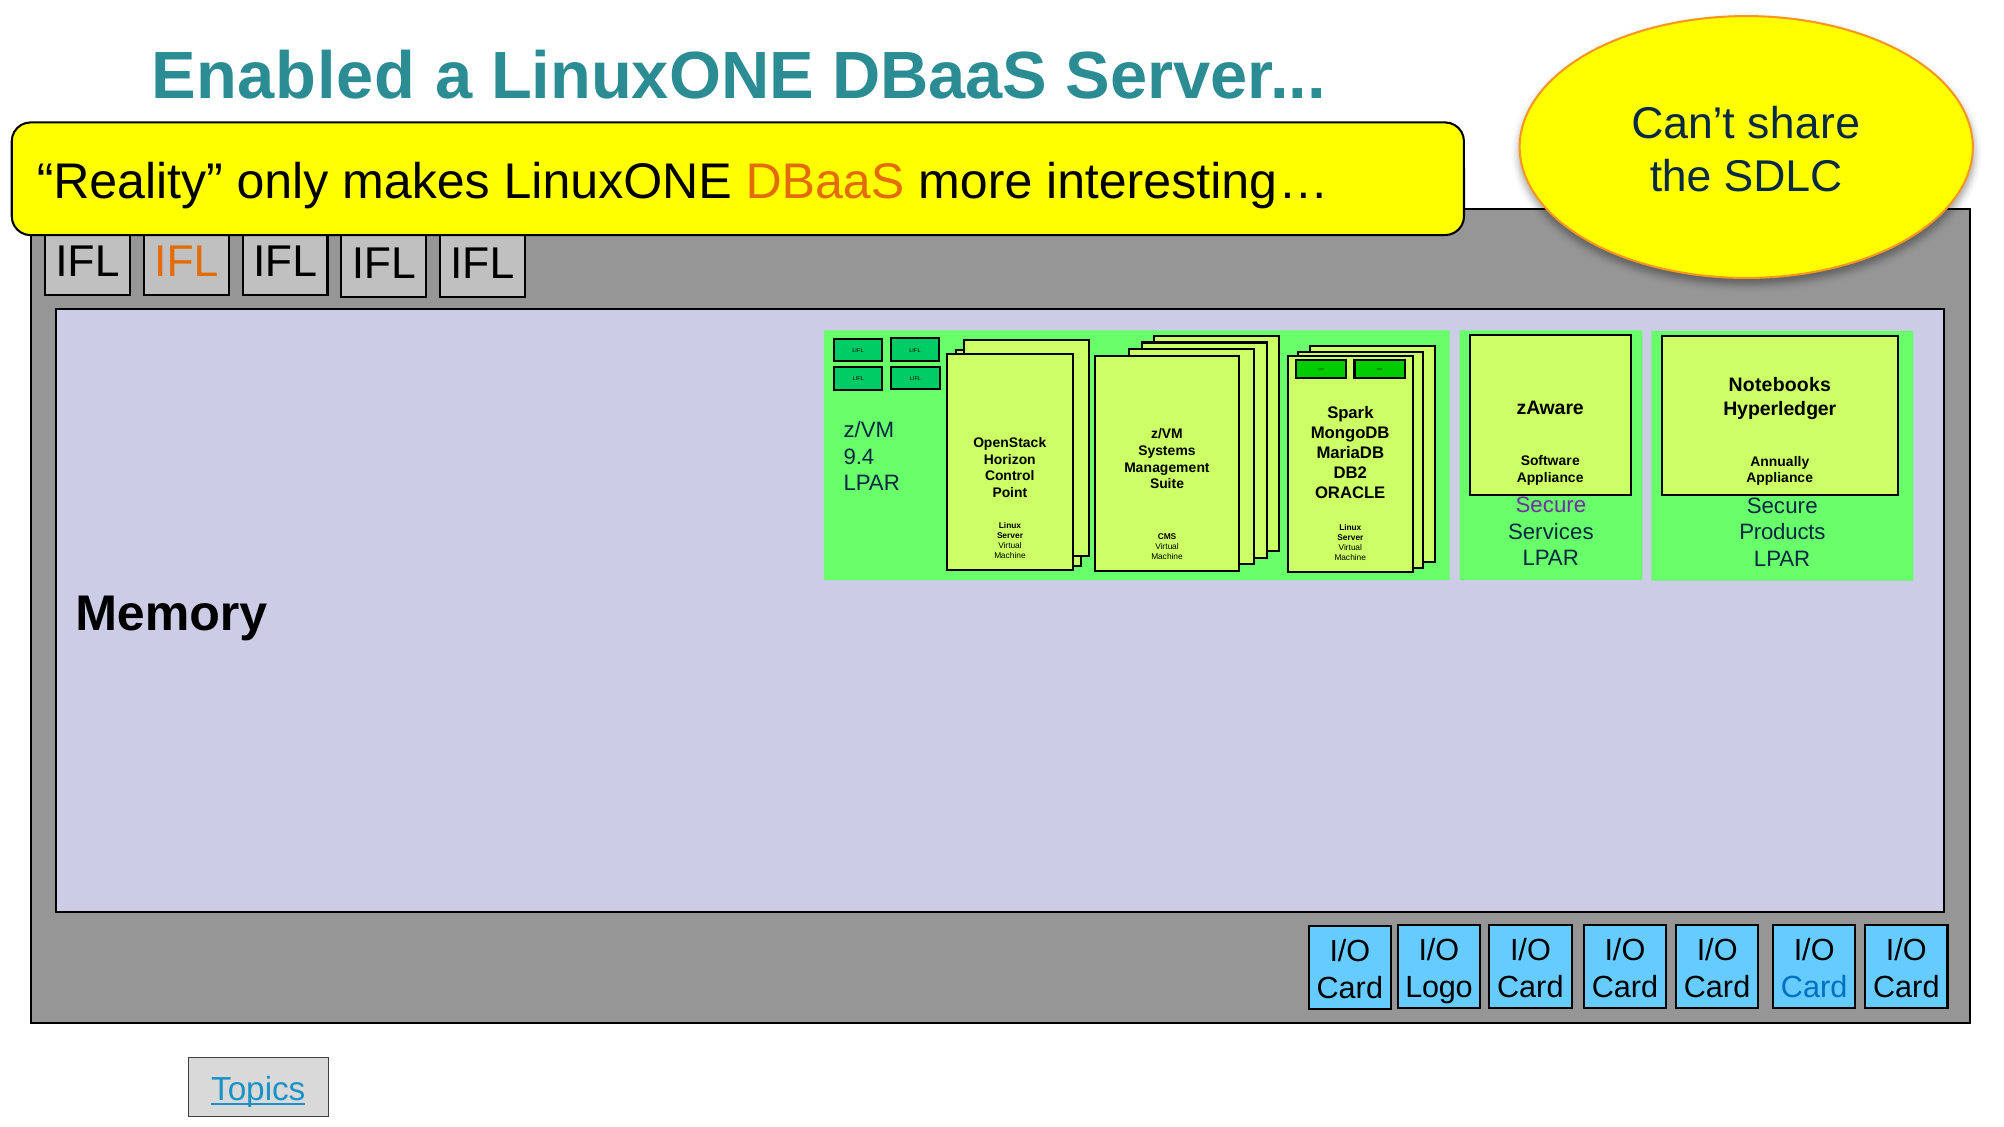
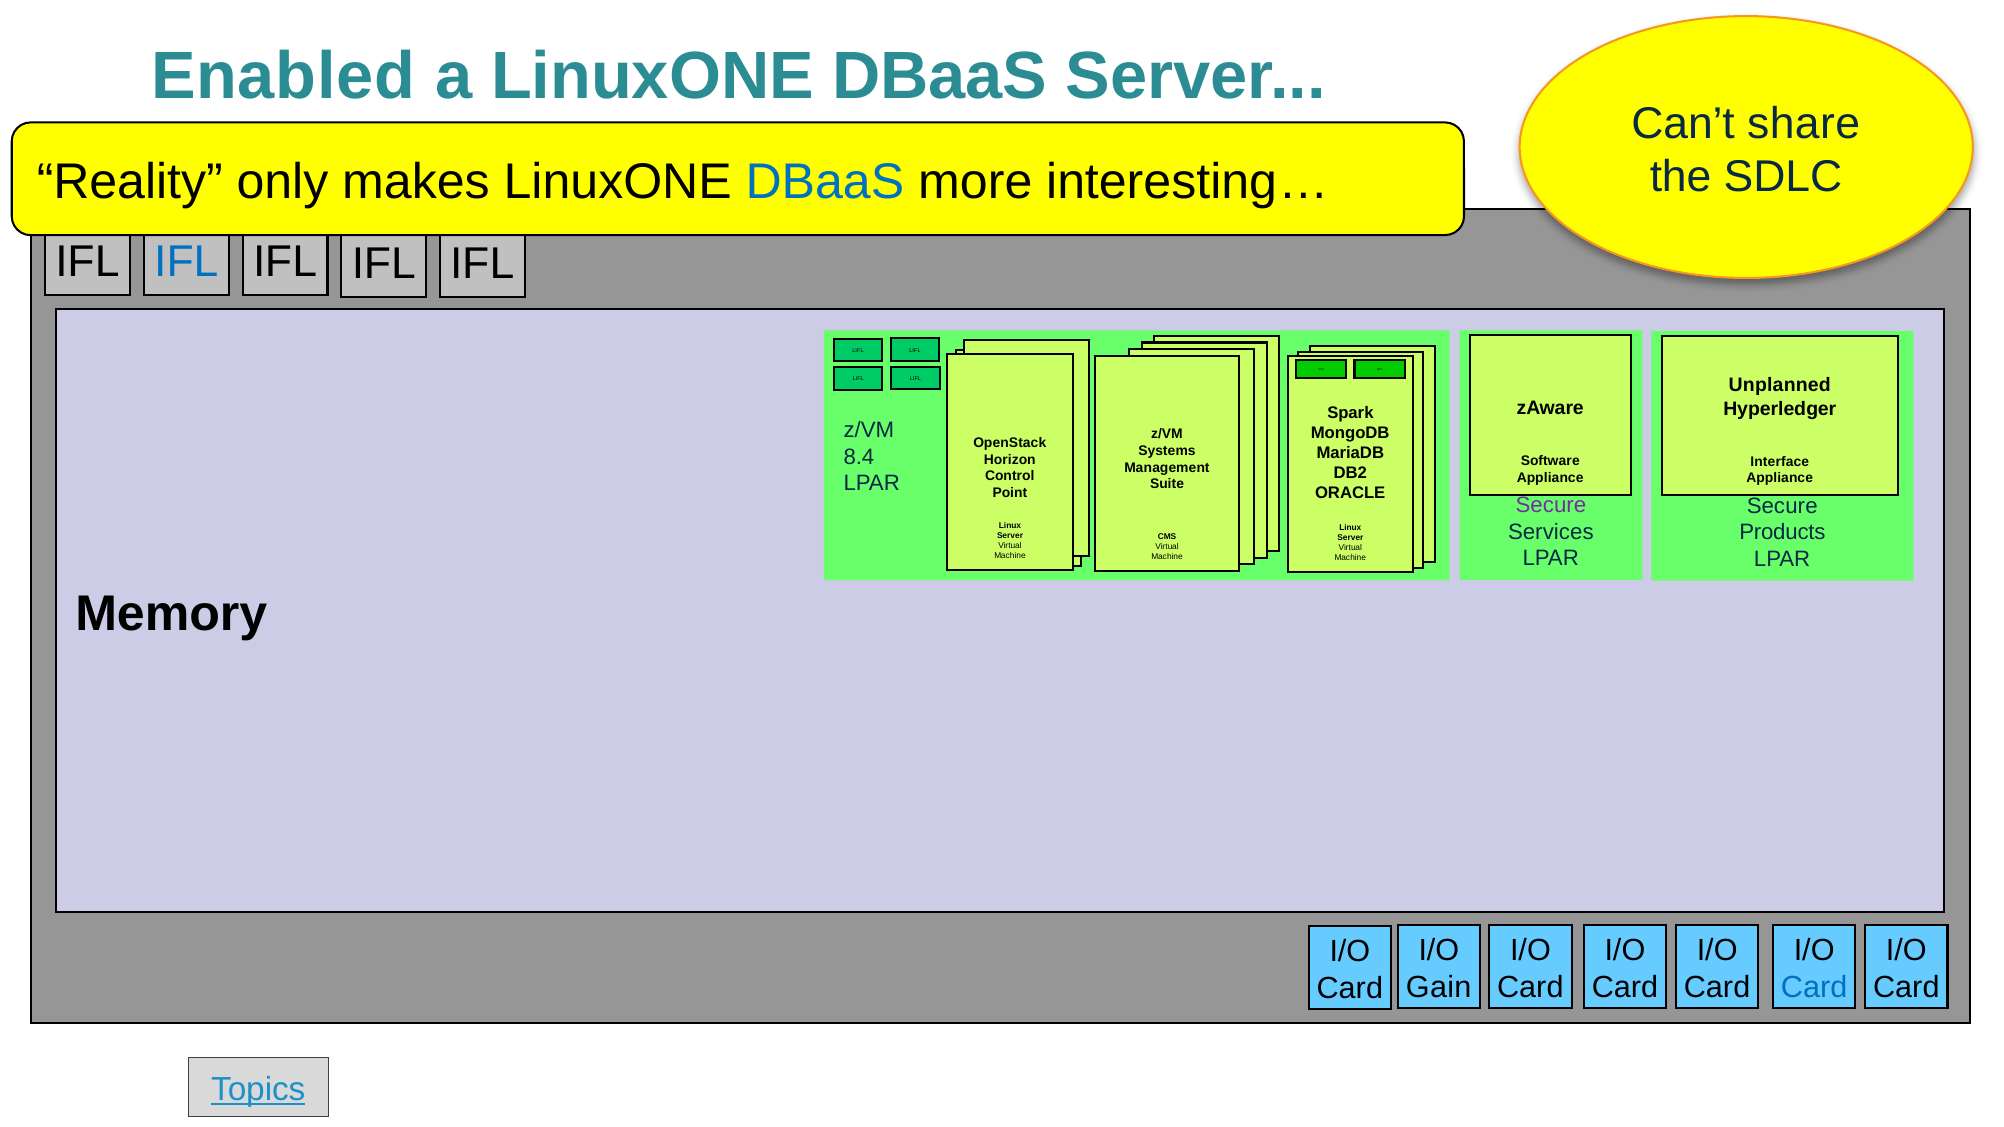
DBaaS at (825, 182) colour: orange -> blue
IFL at (186, 262) colour: orange -> blue
Notebooks: Notebooks -> Unplanned
9.4: 9.4 -> 8.4
Annually: Annually -> Interface
Logo: Logo -> Gain
